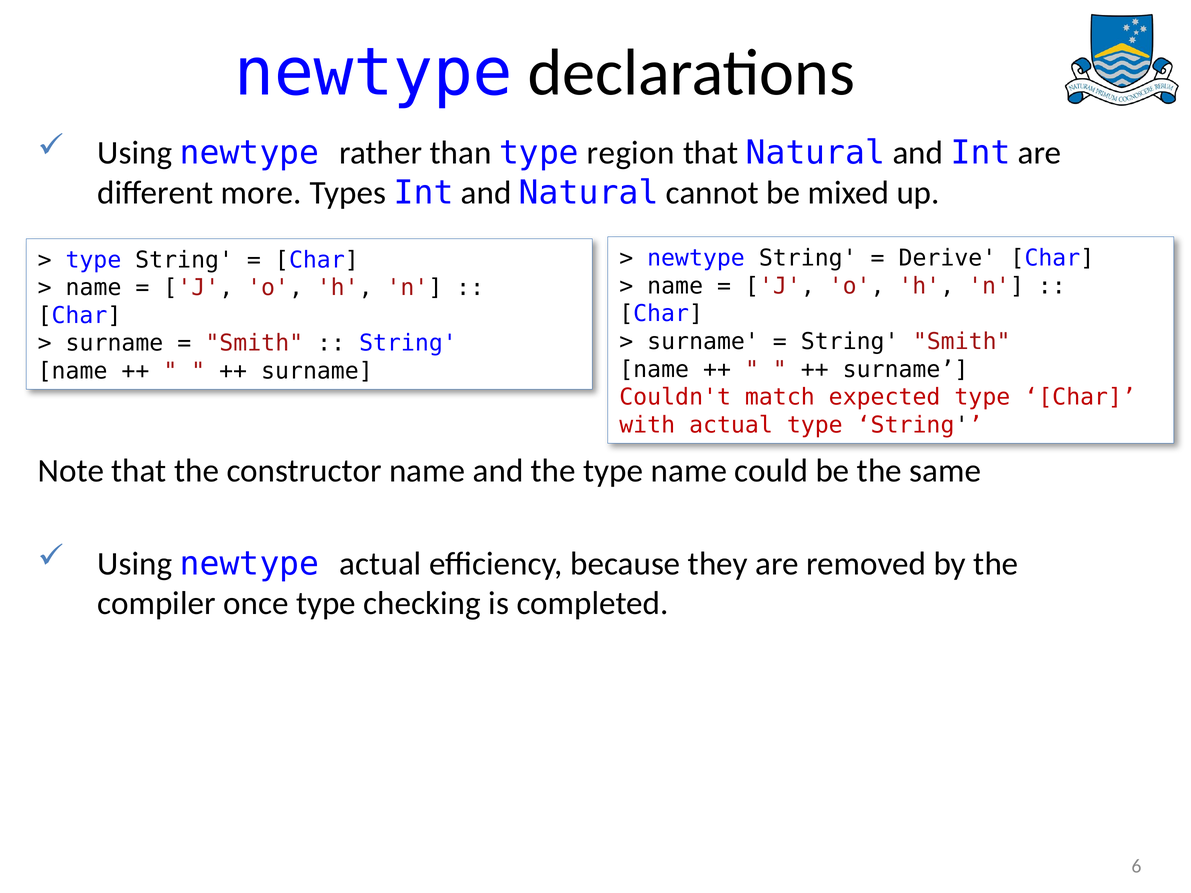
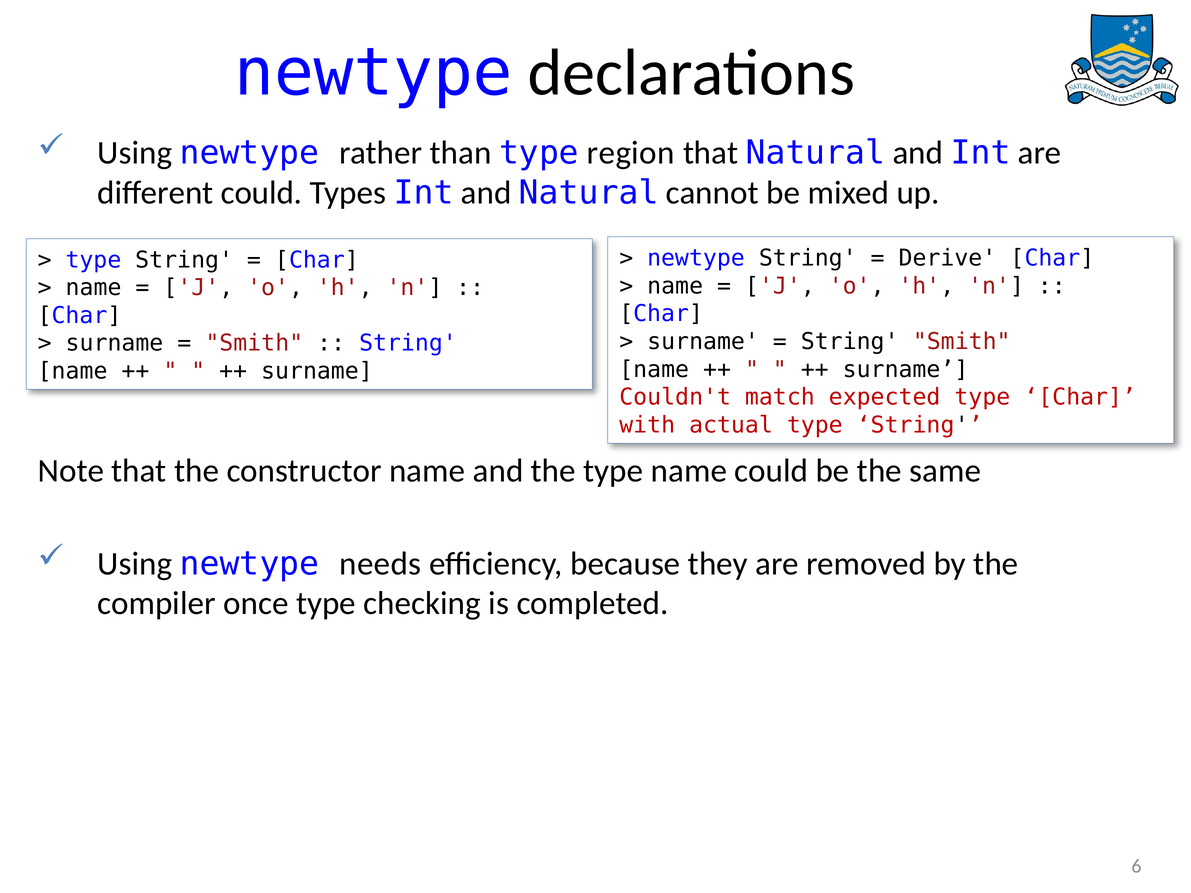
different more: more -> could
newtype actual: actual -> needs
